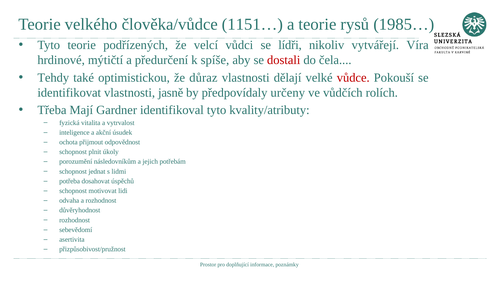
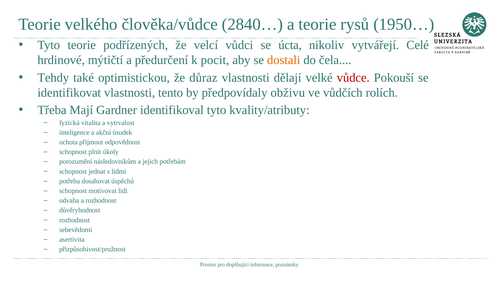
1151…: 1151… -> 2840…
1985…: 1985… -> 1950…
lídři: lídři -> úcta
Víra: Víra -> Celé
spíše: spíše -> pocit
dostali colour: red -> orange
jasně: jasně -> tento
určeny: určeny -> obživu
